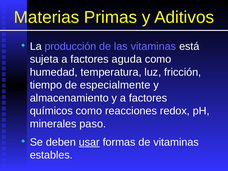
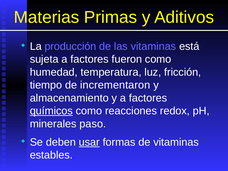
aguda: aguda -> fueron
especialmente: especialmente -> incrementaron
químicos underline: none -> present
